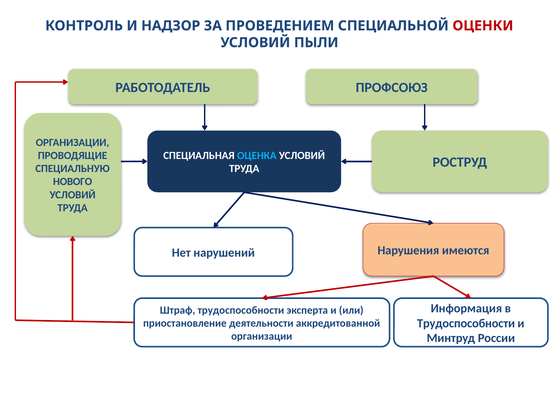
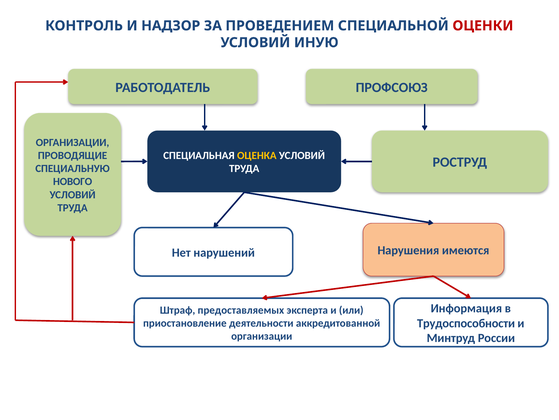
ПЫЛИ: ПЫЛИ -> ИНУЮ
ОЦЕНКА colour: light blue -> yellow
Штраф трудоспособности: трудоспособности -> предоставляемых
